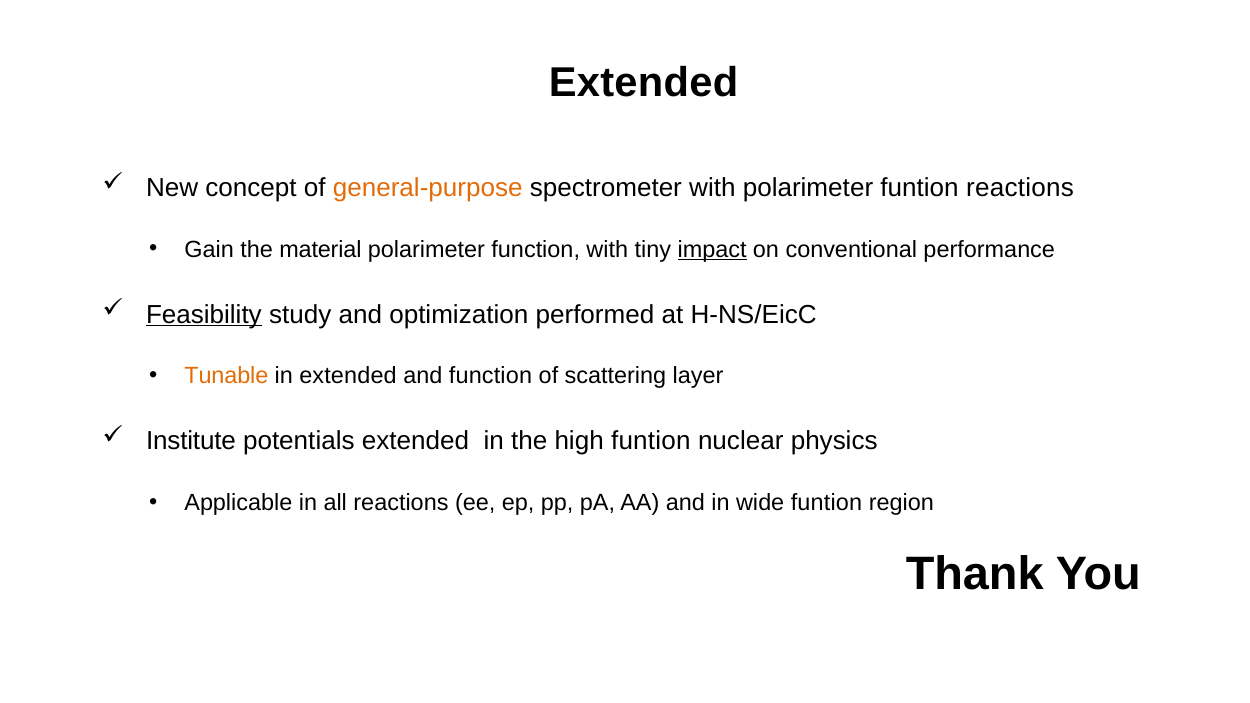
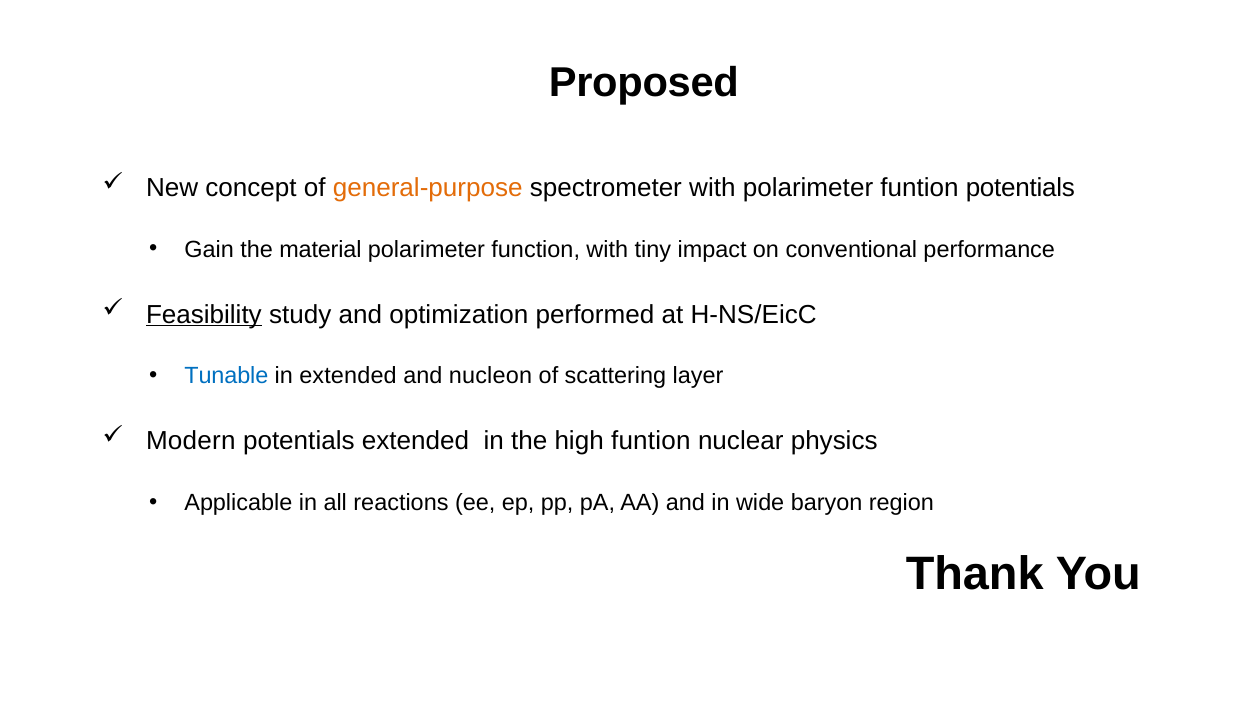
Extended at (644, 82): Extended -> Proposed
funtion reactions: reactions -> potentials
impact underline: present -> none
Tunable colour: orange -> blue
and function: function -> nucleon
Institute: Institute -> Modern
wide funtion: funtion -> baryon
